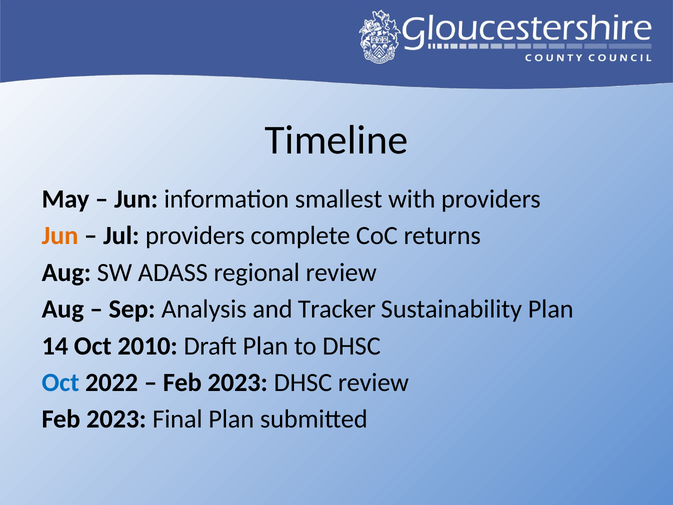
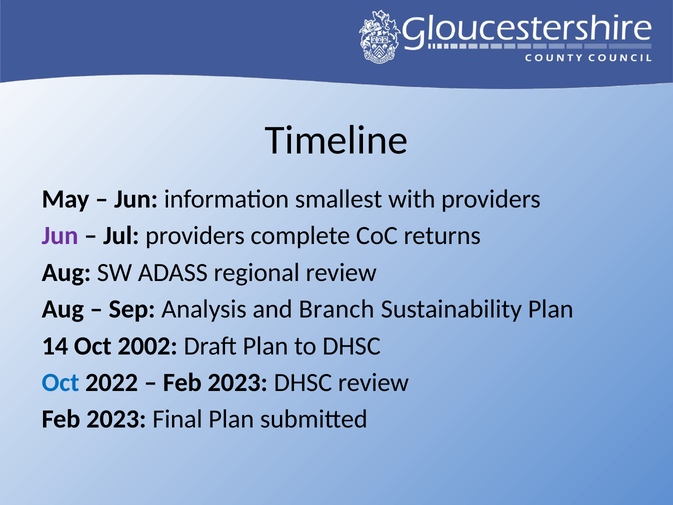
Jun at (60, 236) colour: orange -> purple
Tracker: Tracker -> Branch
2010: 2010 -> 2002
